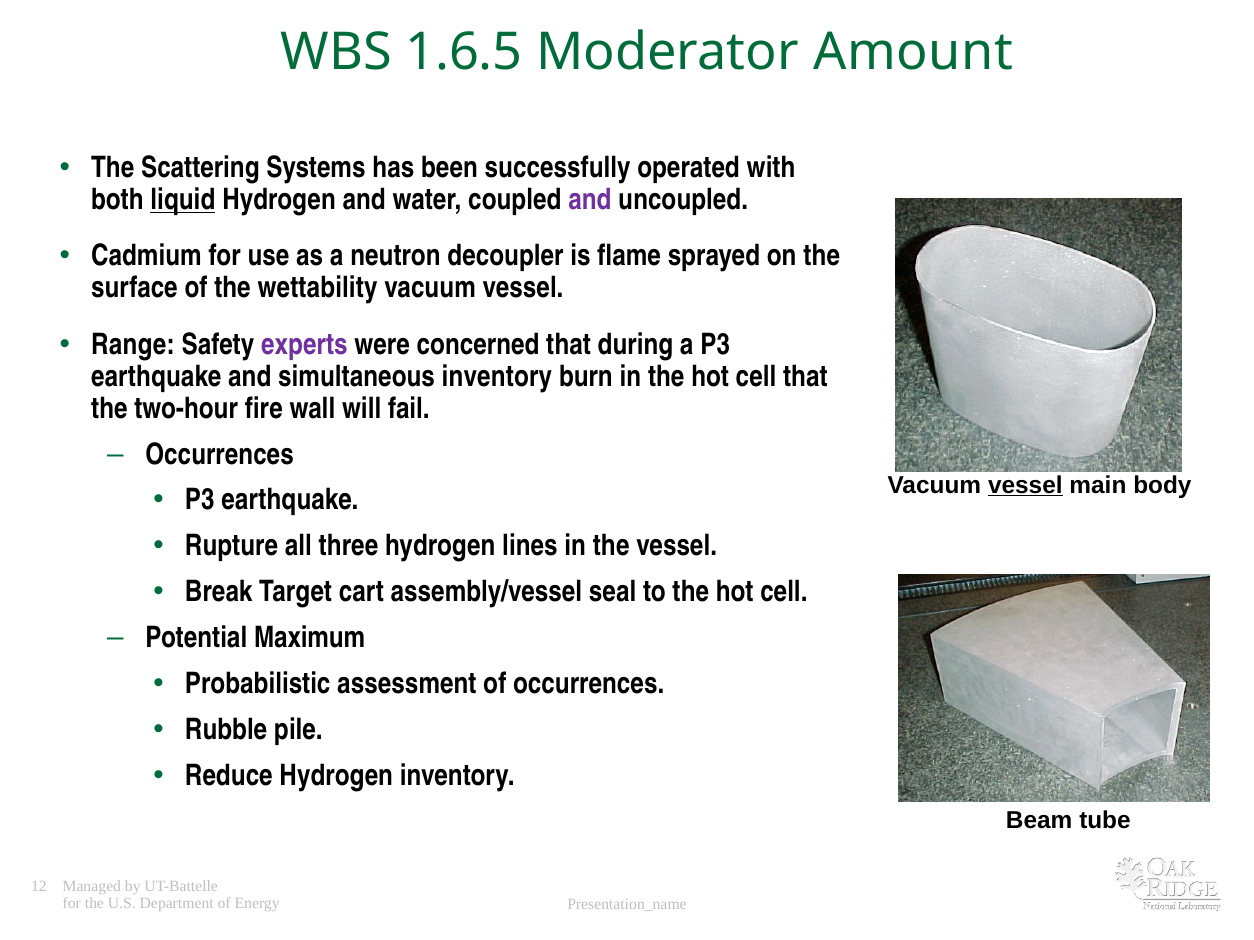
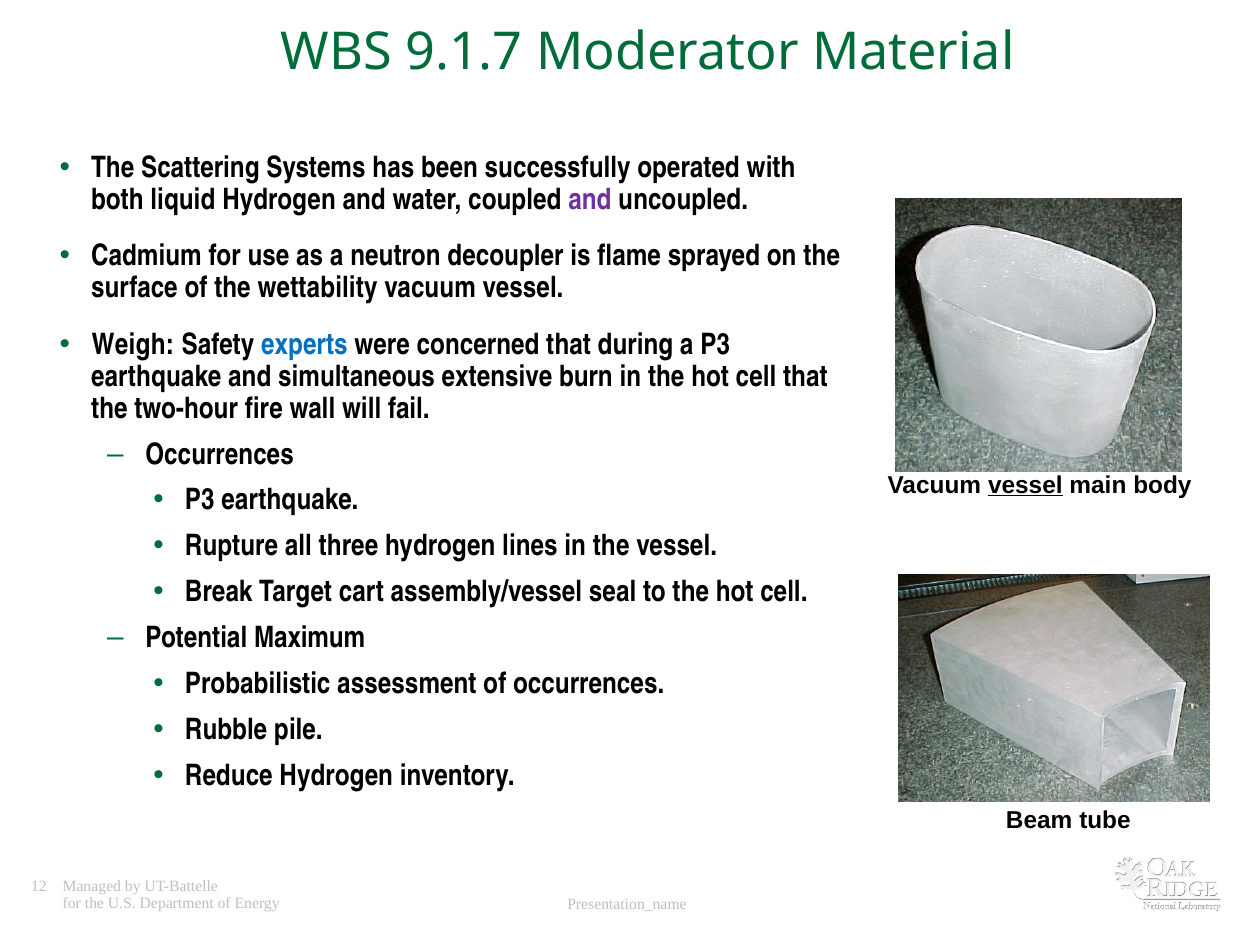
1.6.5: 1.6.5 -> 9.1.7
Amount: Amount -> Material
liquid underline: present -> none
Range: Range -> Weigh
experts colour: purple -> blue
simultaneous inventory: inventory -> extensive
